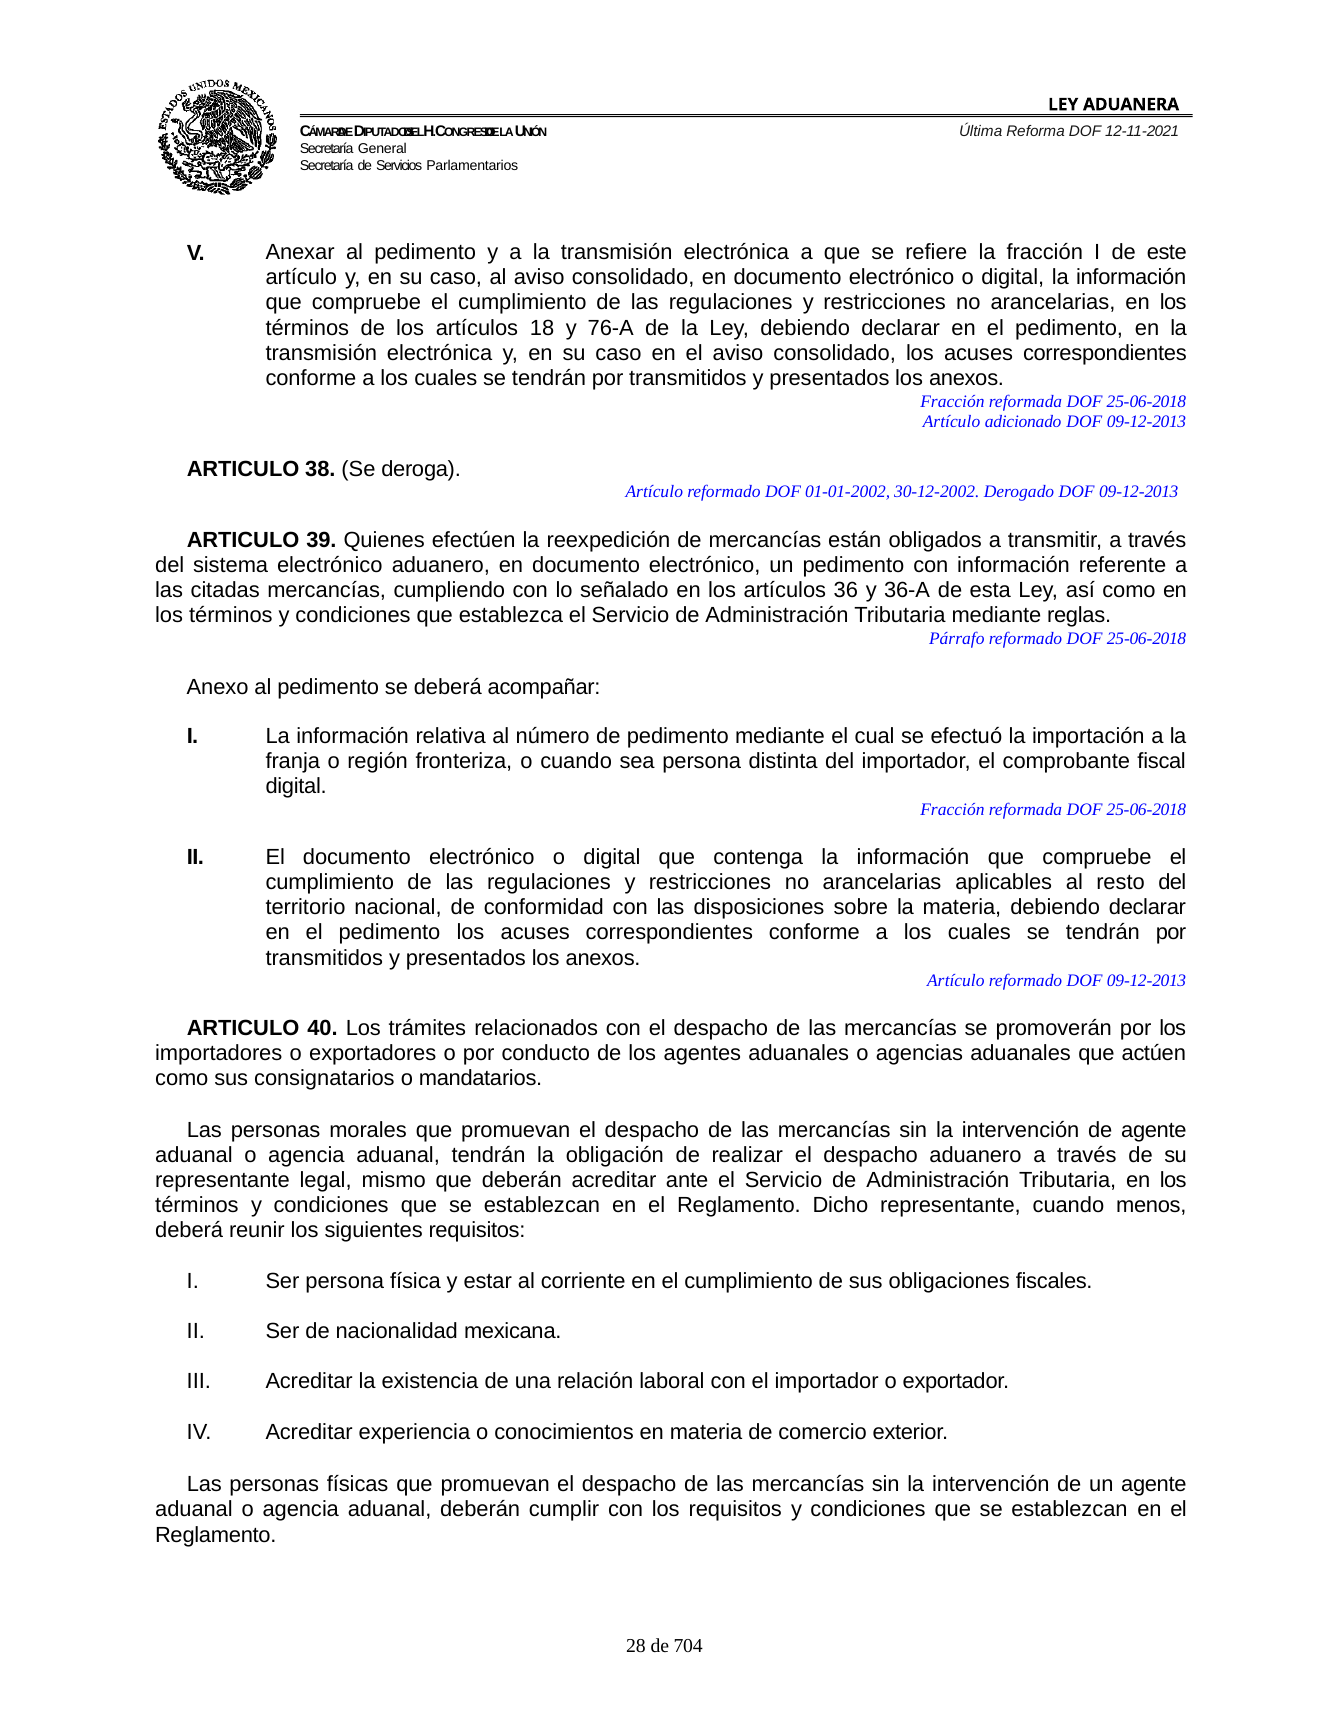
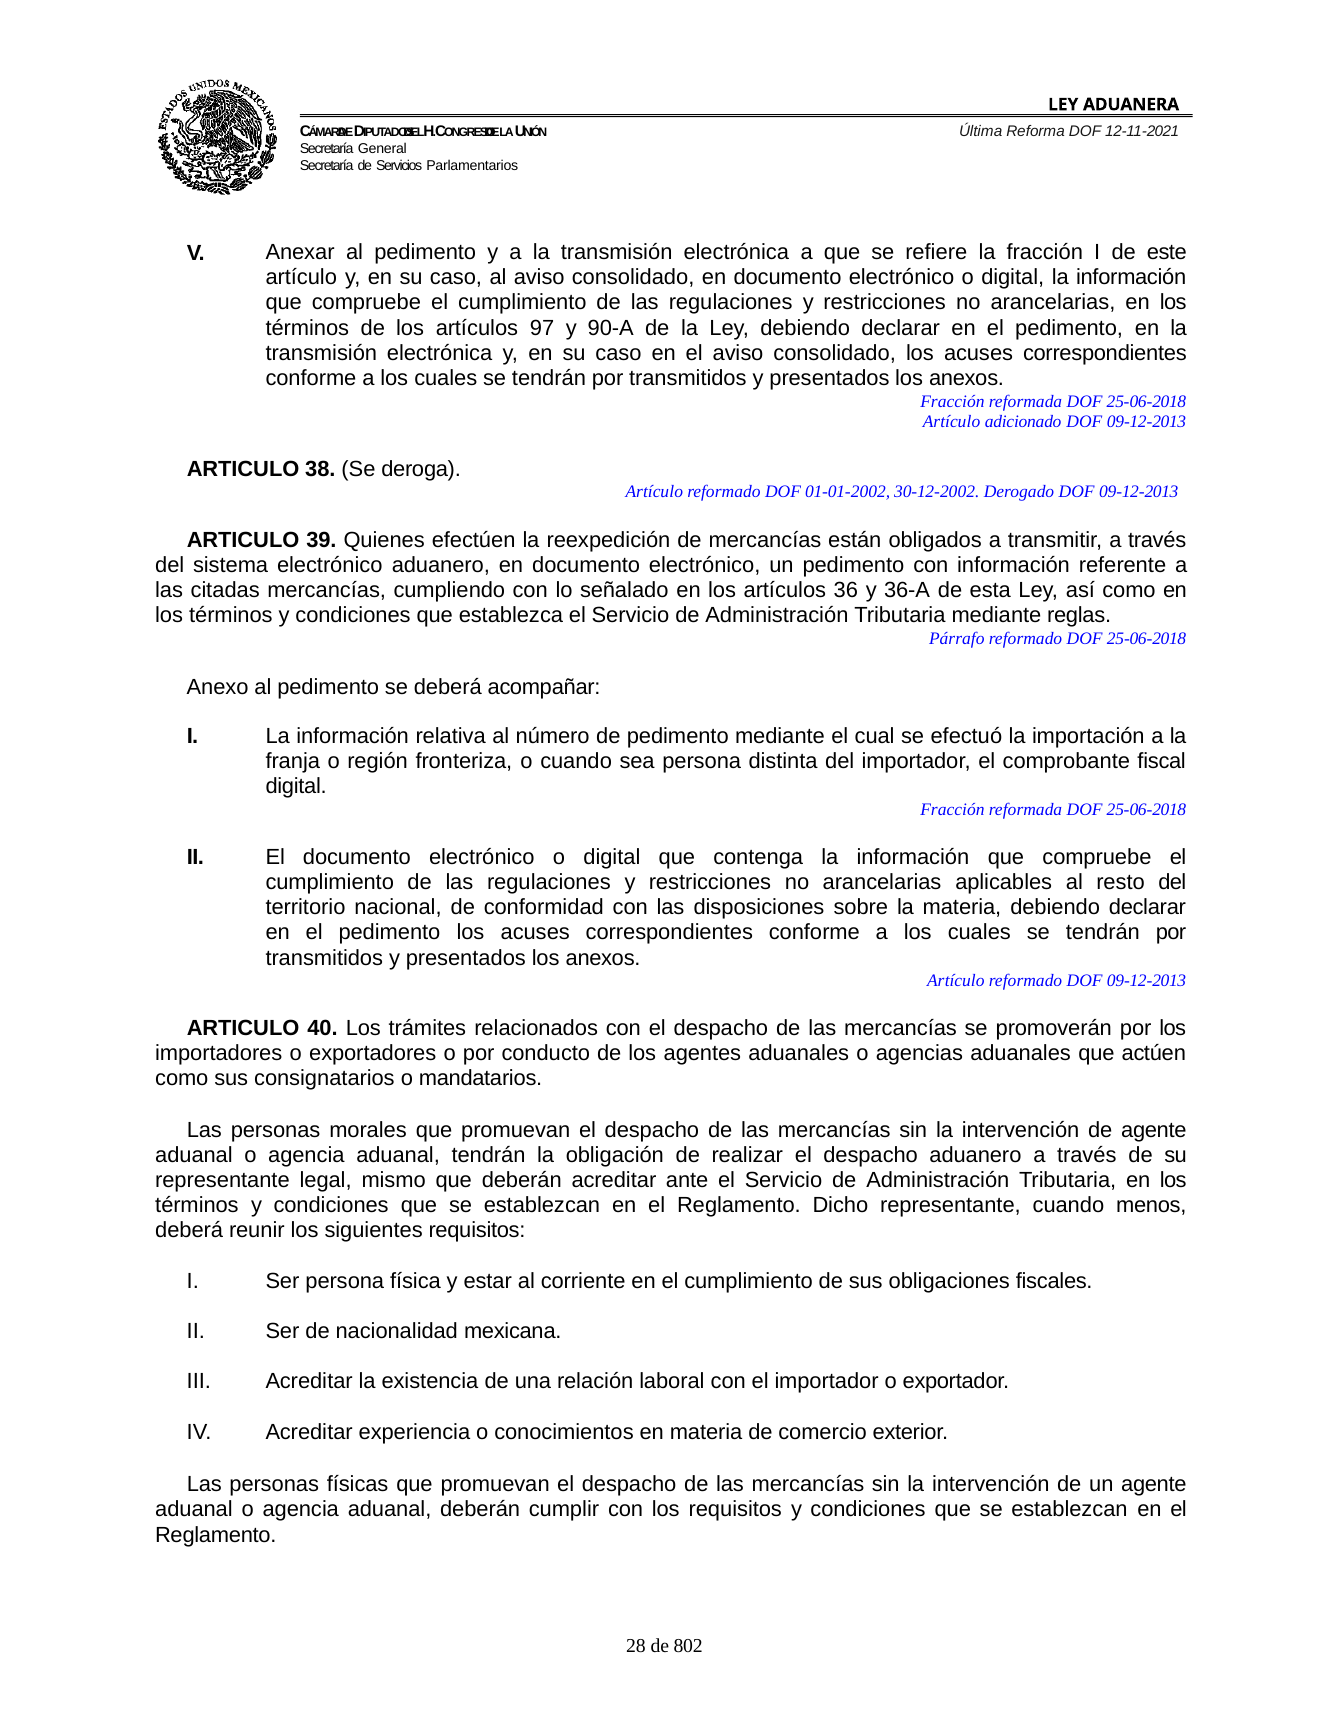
18: 18 -> 97
76-A: 76-A -> 90-A
704: 704 -> 802
